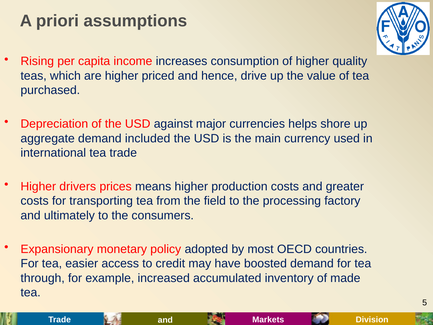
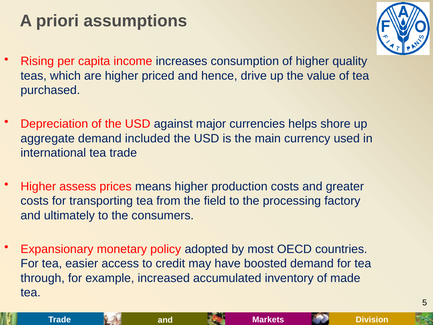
drivers: drivers -> assess
